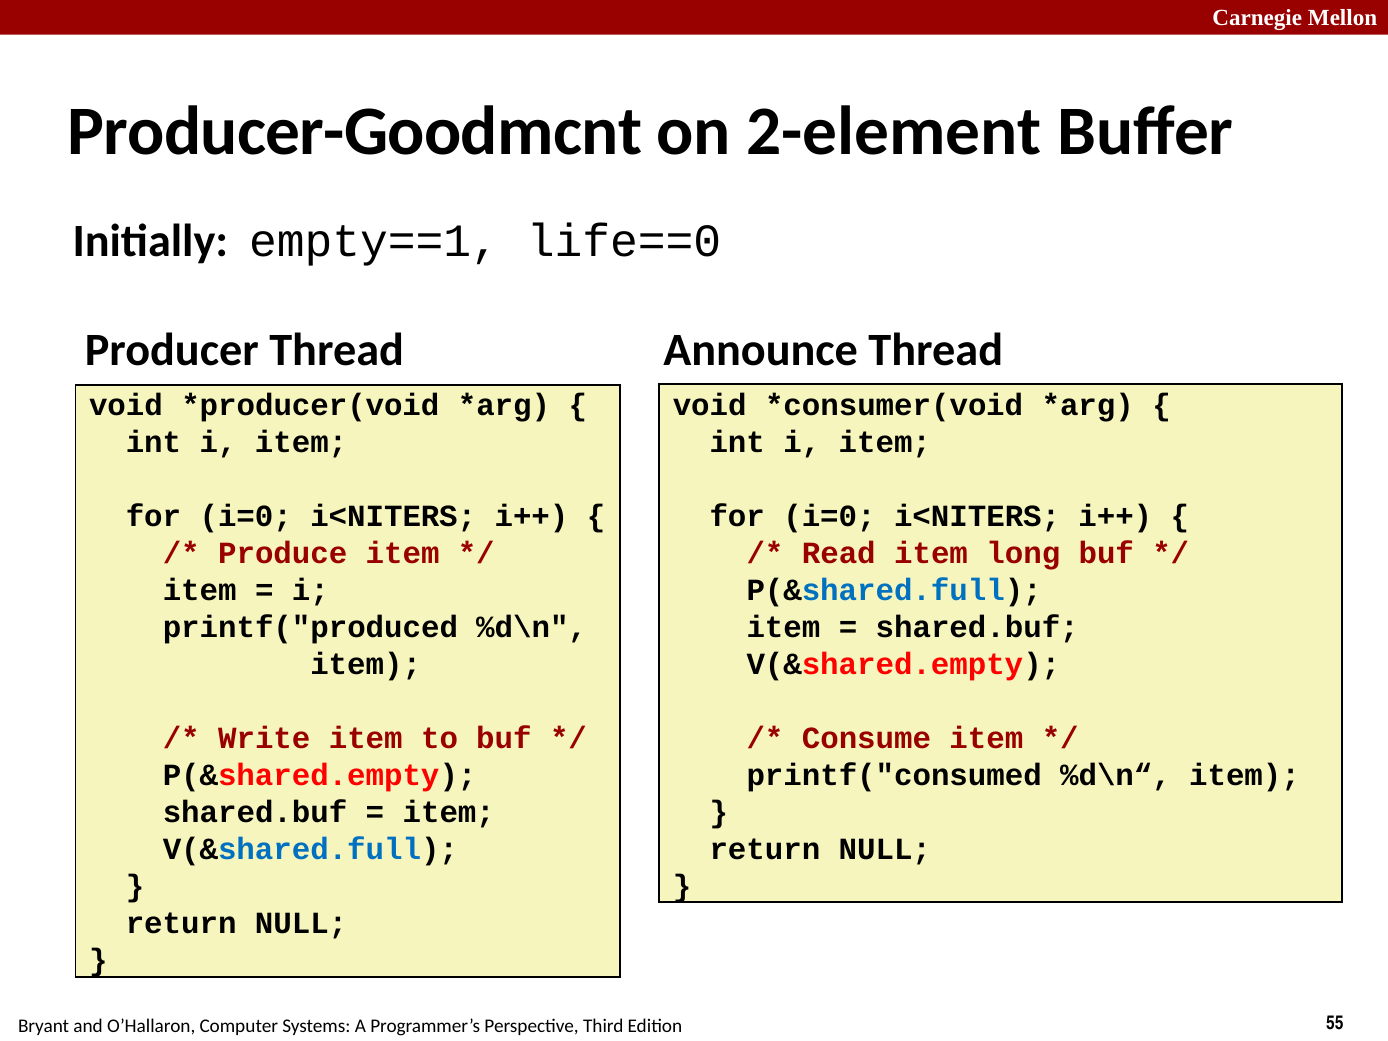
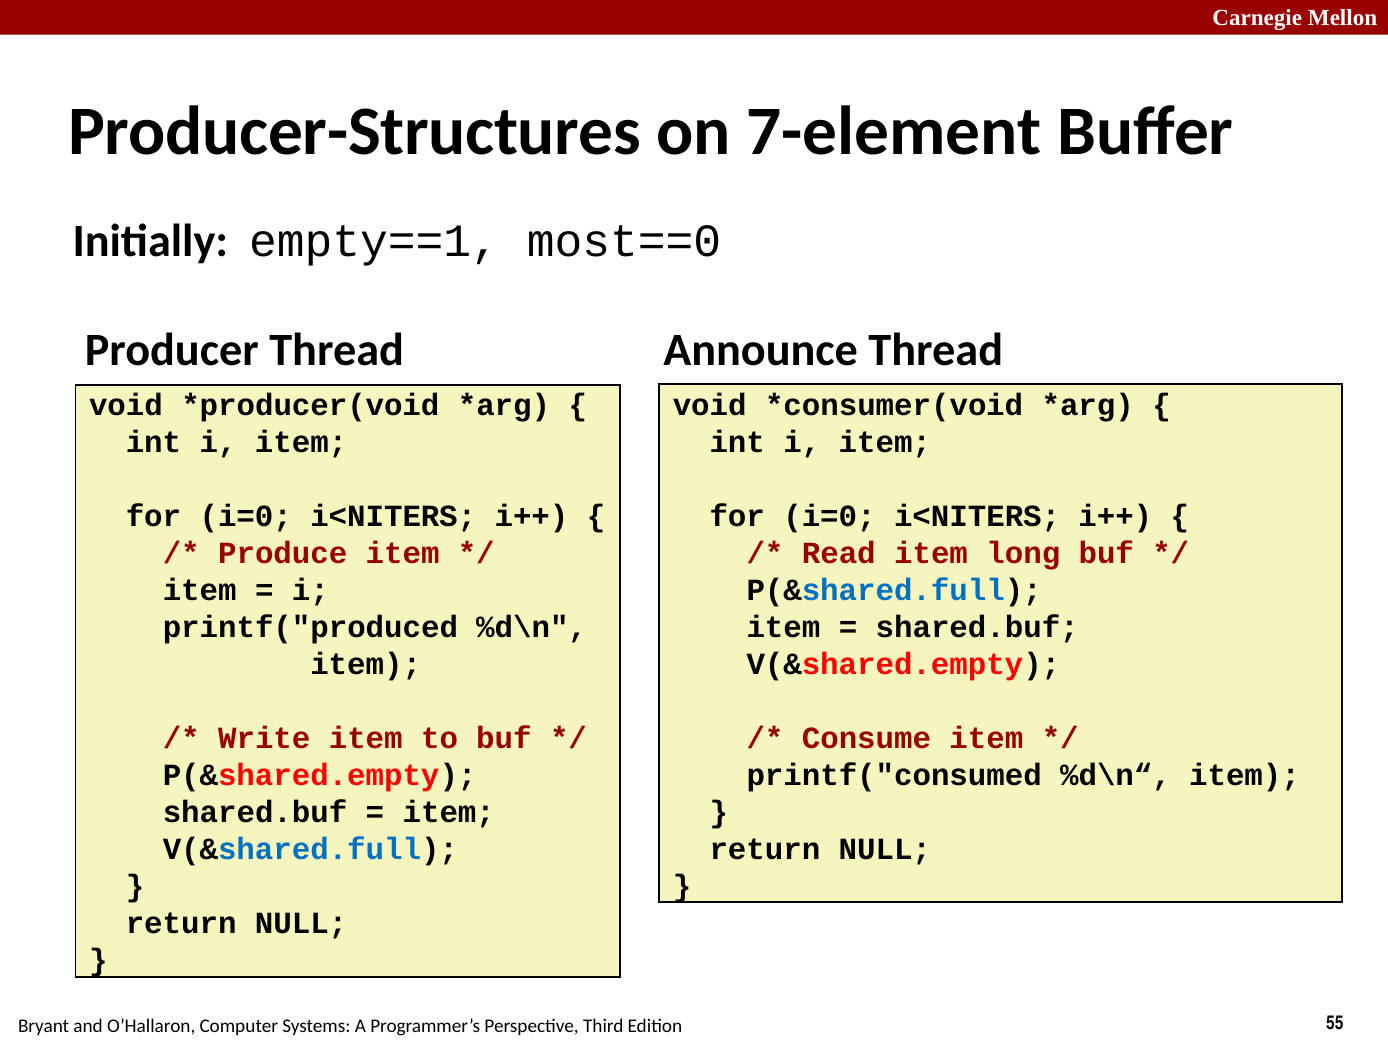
Producer-Goodmcnt: Producer-Goodmcnt -> Producer-Structures
2-element: 2-element -> 7-element
life==0: life==0 -> most==0
